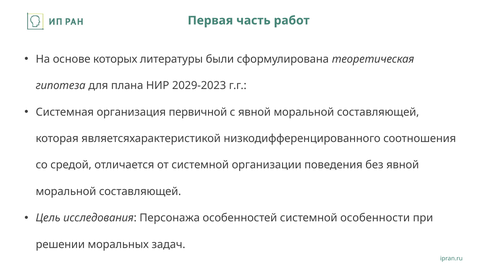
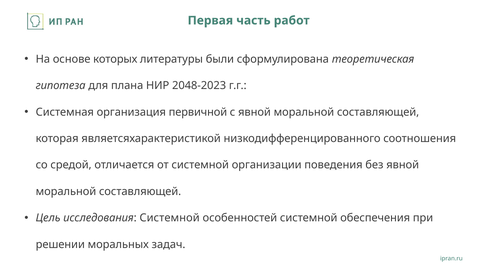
2029-2023: 2029-2023 -> 2048-2023
исследования Персонажа: Персонажа -> Системной
особенности: особенности -> обеспечения
